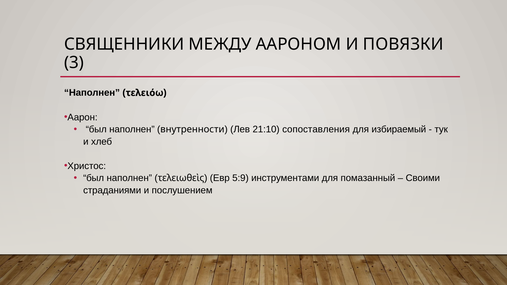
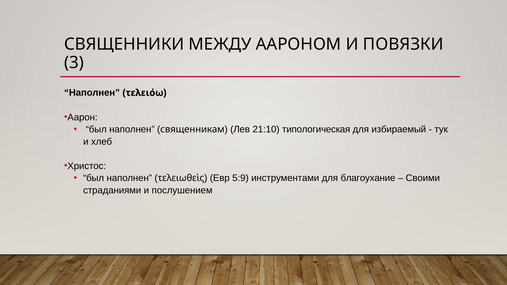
внутренности: внутренности -> священникам
сопоставления: сопоставления -> типологическая
помазанный: помазанный -> благоухание
